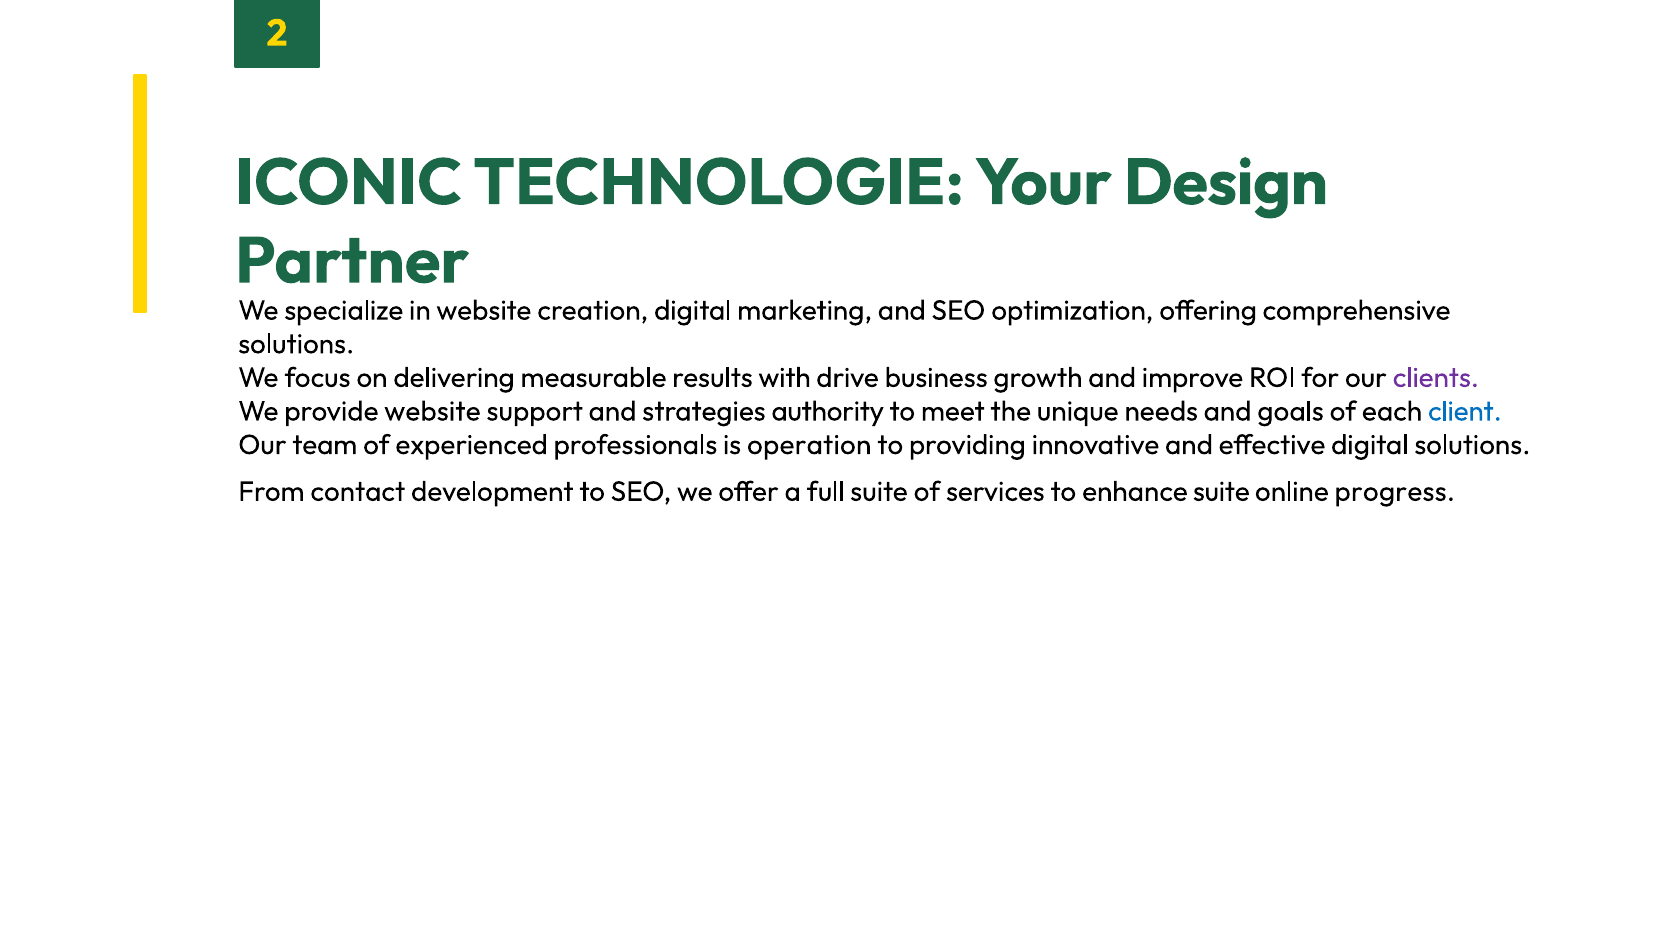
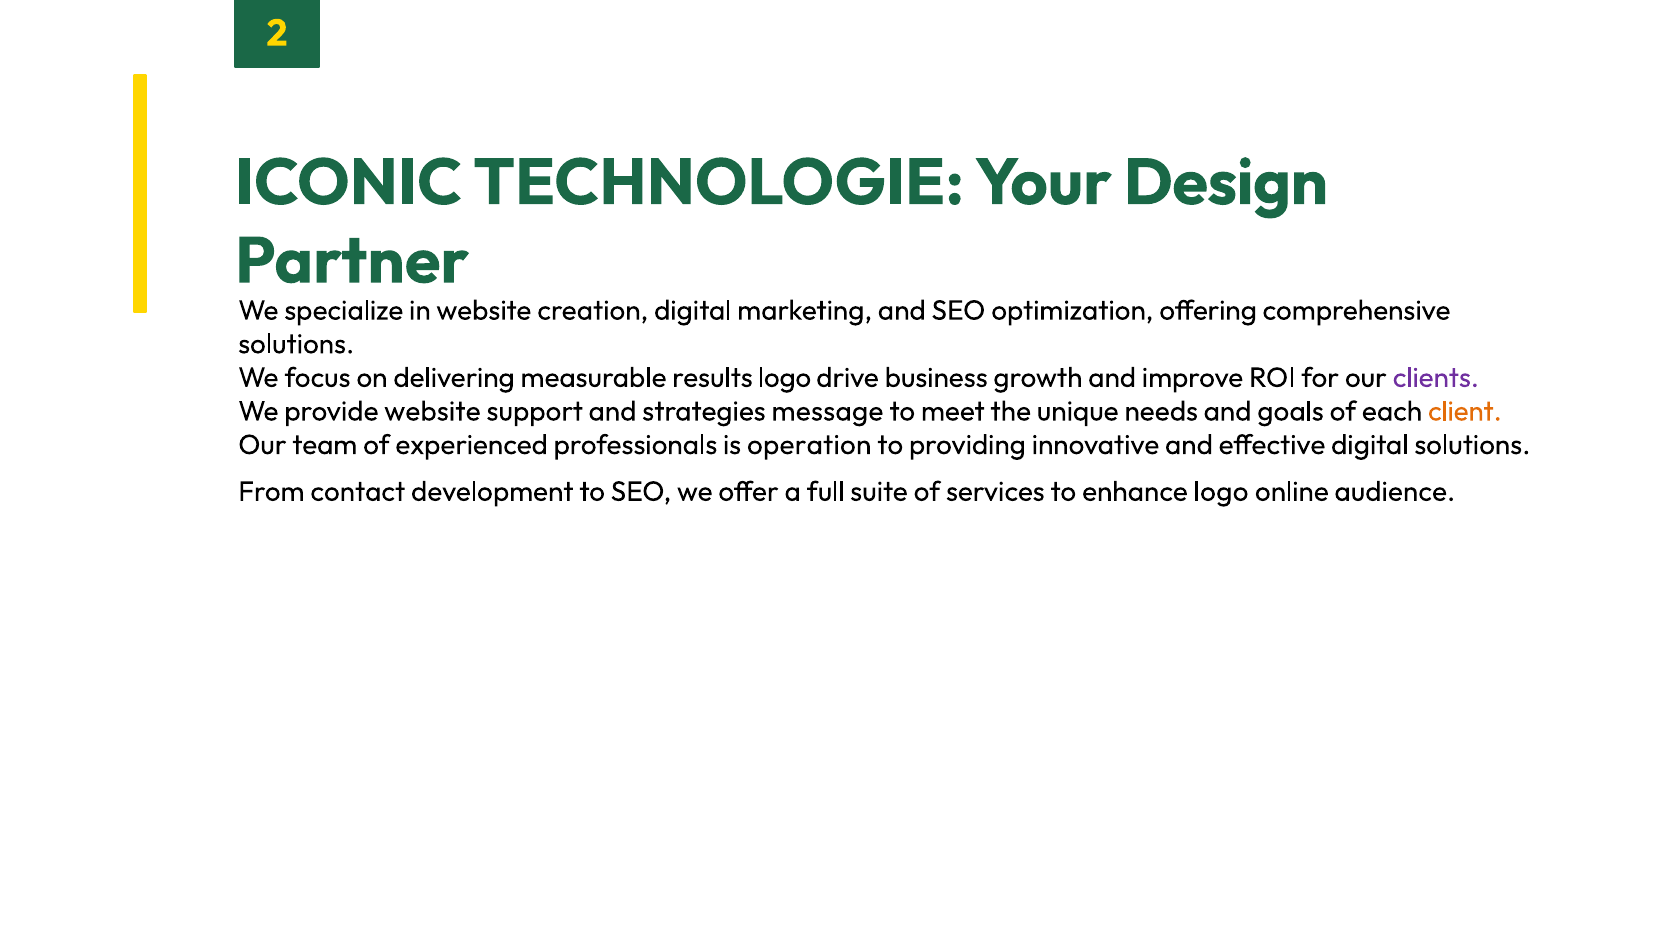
results with: with -> logo
authority: authority -> message
client colour: blue -> orange
enhance suite: suite -> logo
progress: progress -> audience
